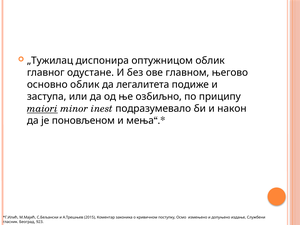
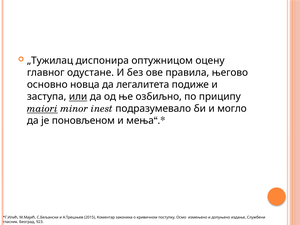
оптужницом облик: облик -> оцену
главном: главном -> правила
основно облик: облик -> новца
или underline: none -> present
након: након -> могло
